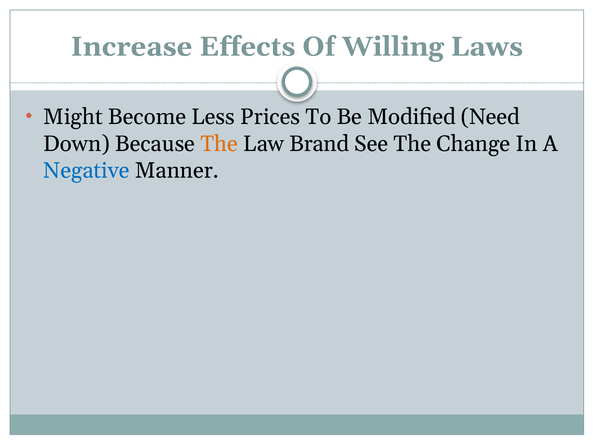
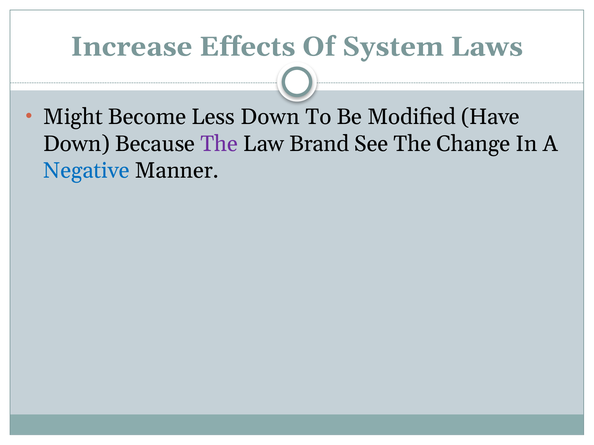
Willing: Willing -> System
Less Prices: Prices -> Down
Need: Need -> Have
The at (219, 144) colour: orange -> purple
